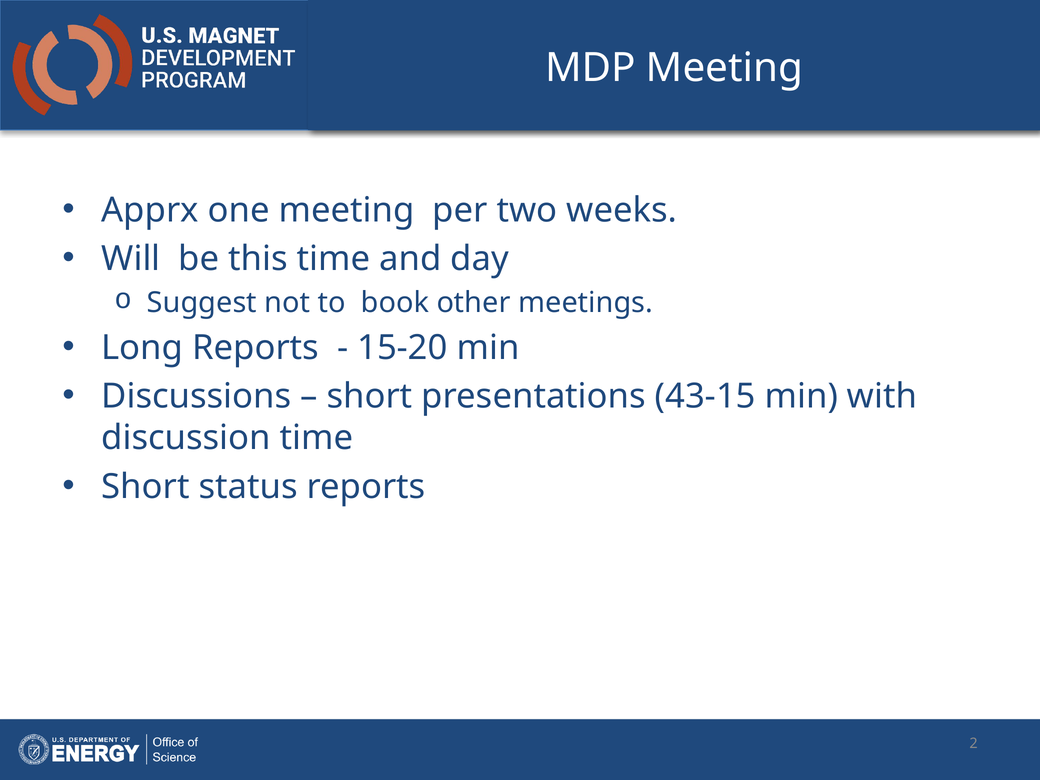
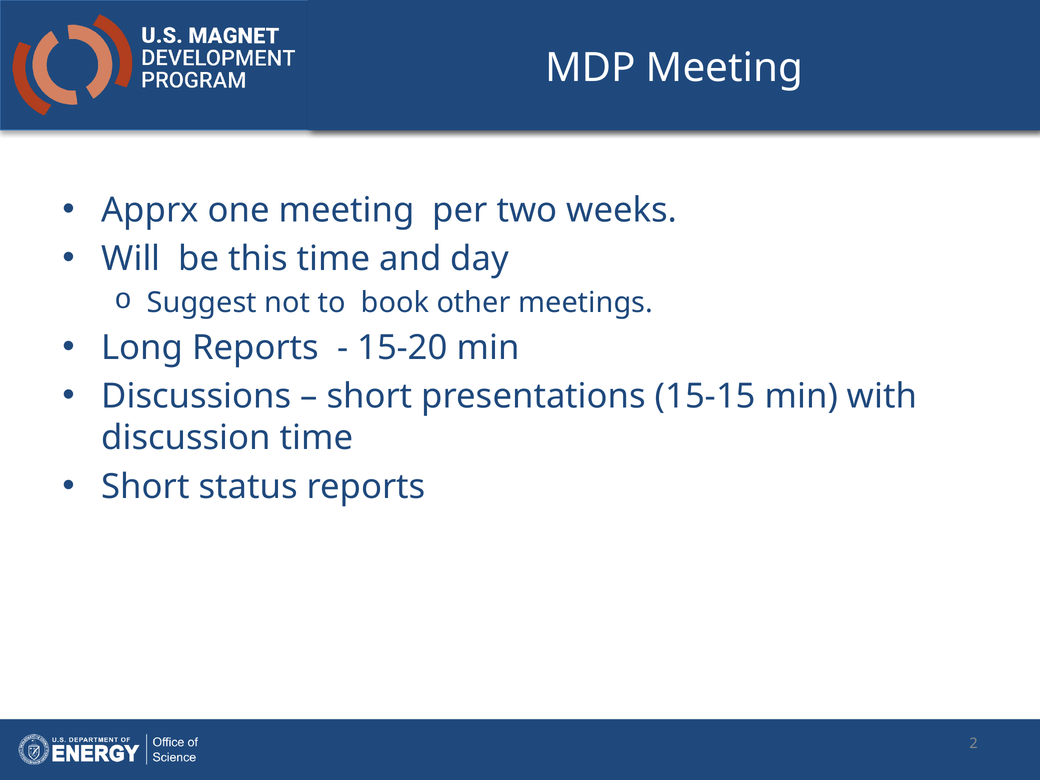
43-15: 43-15 -> 15-15
